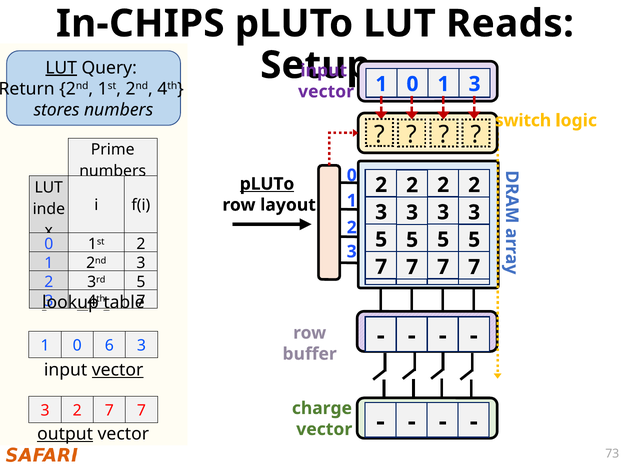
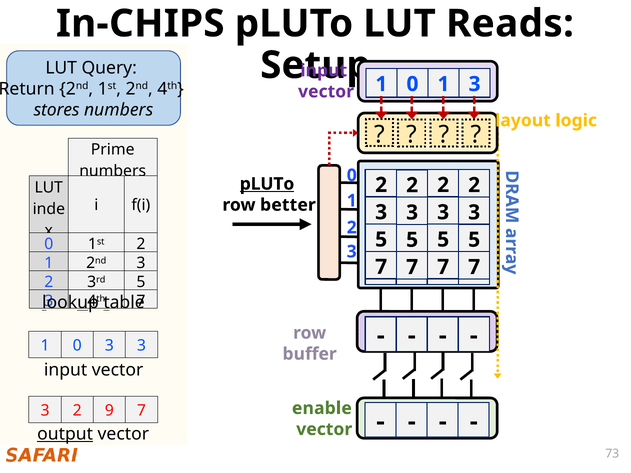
LUT at (61, 68) underline: present -> none
switch: switch -> layout
layout: layout -> better
0 6: 6 -> 3
vector at (118, 370) underline: present -> none
charge: charge -> enable
2 7: 7 -> 9
